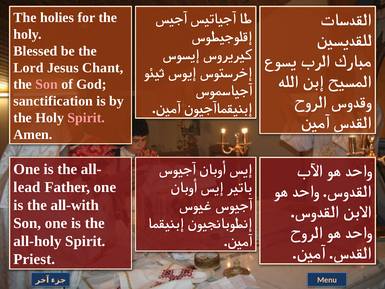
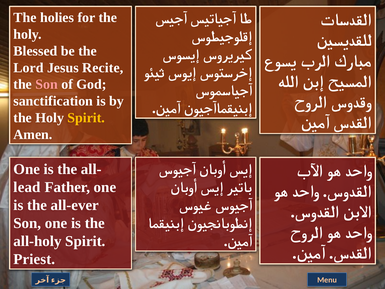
Chant: Chant -> Recite
Spirit at (86, 118) colour: pink -> yellow
all-with: all-with -> all-ever
